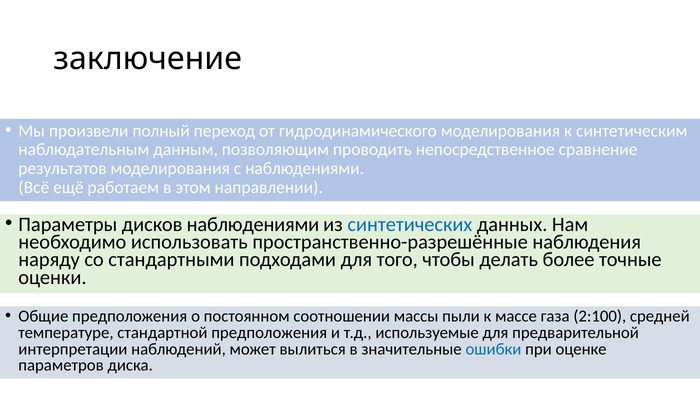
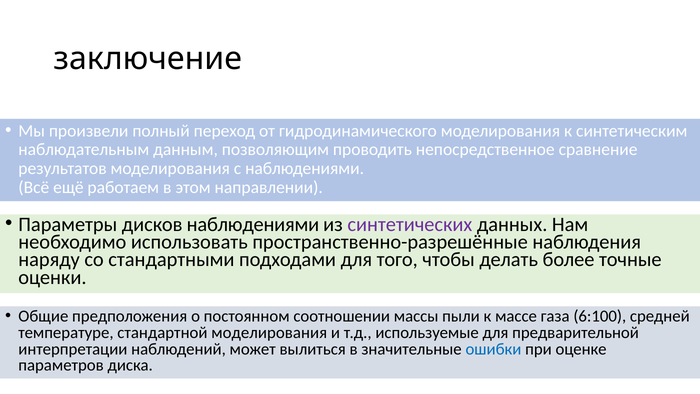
синтетических colour: blue -> purple
2:100: 2:100 -> 6:100
стандартной предположения: предположения -> моделирования
